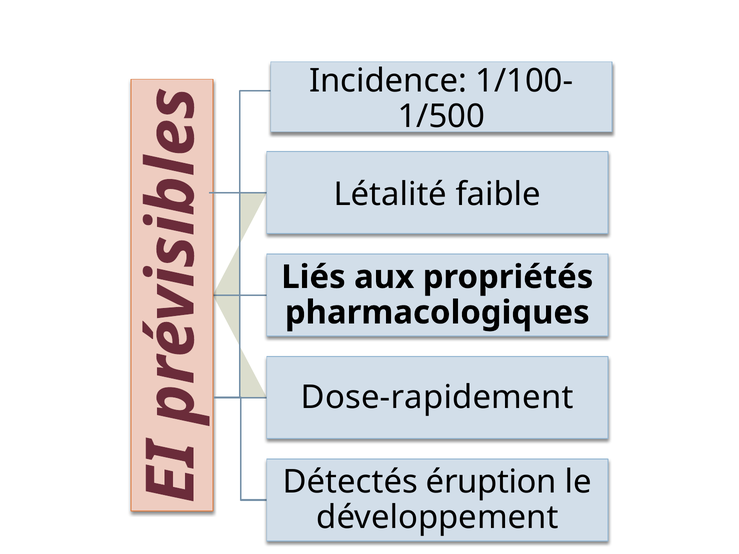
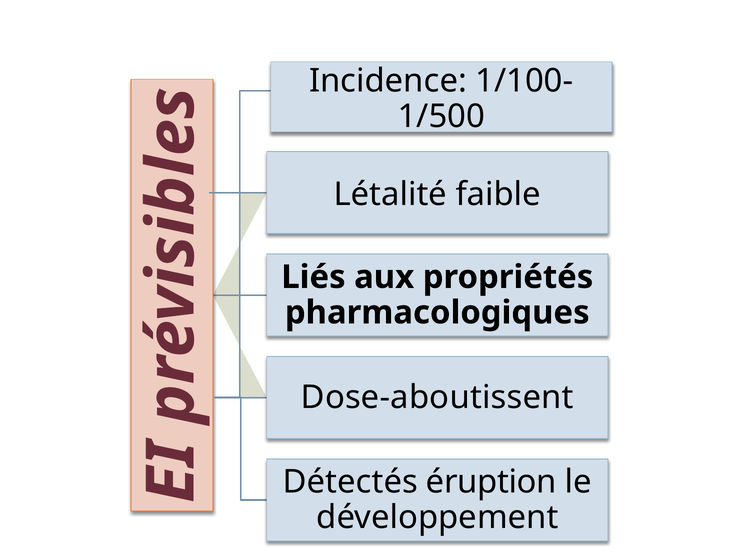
Dose-rapidement: Dose-rapidement -> Dose-aboutissent
